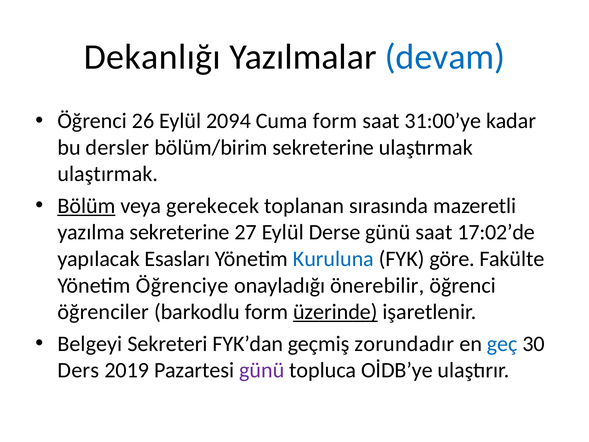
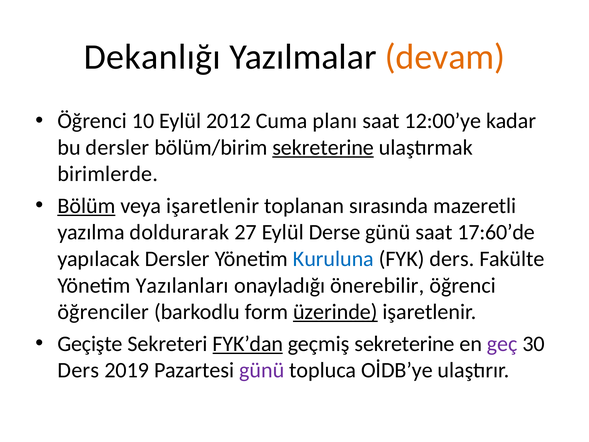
devam colour: blue -> orange
26: 26 -> 10
2094: 2094 -> 2012
Cuma form: form -> planı
31:00’ye: 31:00’ye -> 12:00’ye
sekreterine at (323, 147) underline: none -> present
ulaştırmak at (108, 174): ulaştırmak -> birimlerde
veya gerekecek: gerekecek -> işaretlenir
yazılma sekreterine: sekreterine -> doldurarak
17:02’de: 17:02’de -> 17:60’de
yapılacak Esasları: Esasları -> Dersler
FYK göre: göre -> ders
Öğrenciye: Öğrenciye -> Yazılanları
Belgeyi: Belgeyi -> Geçişte
FYK’dan underline: none -> present
geçmiş zorundadır: zorundadır -> sekreterine
geç colour: blue -> purple
